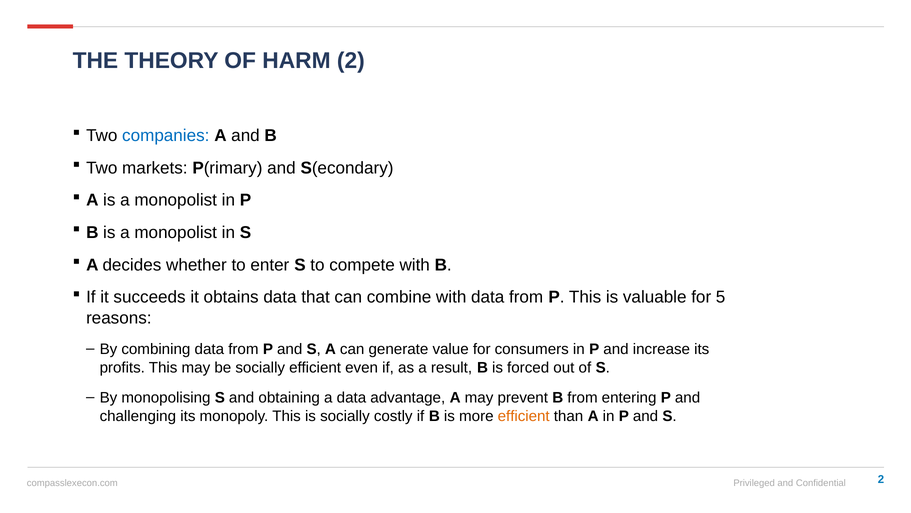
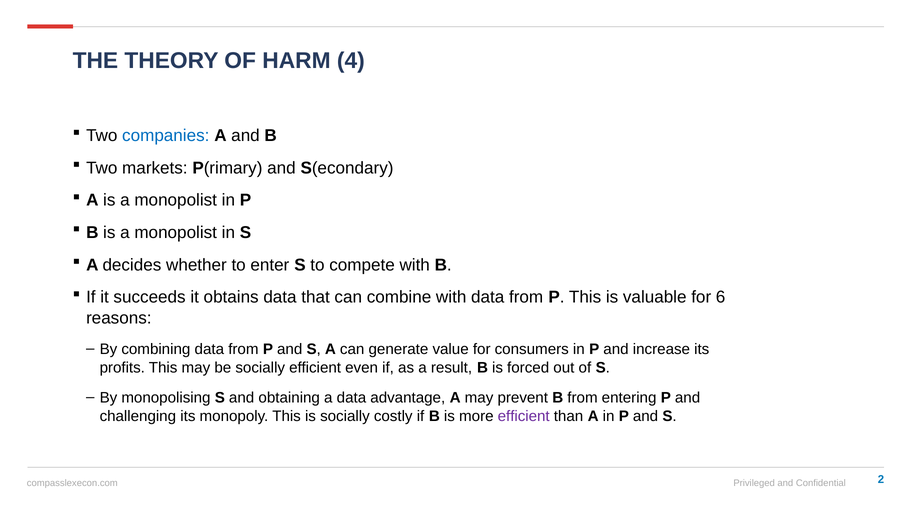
HARM 2: 2 -> 4
5: 5 -> 6
efficient at (524, 416) colour: orange -> purple
